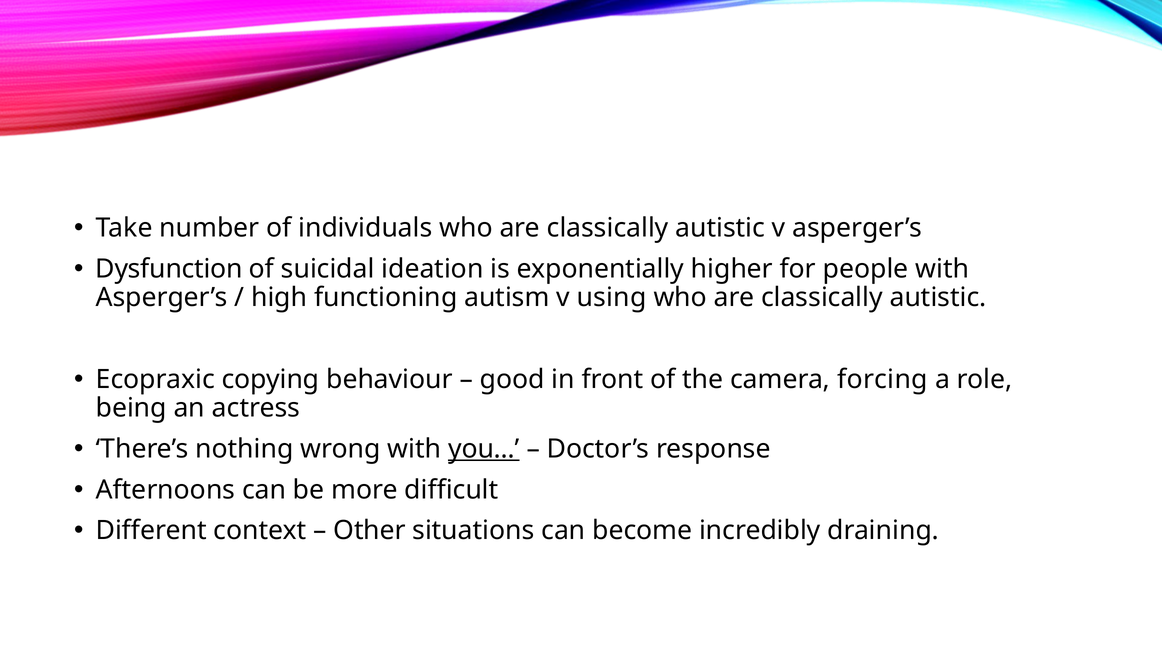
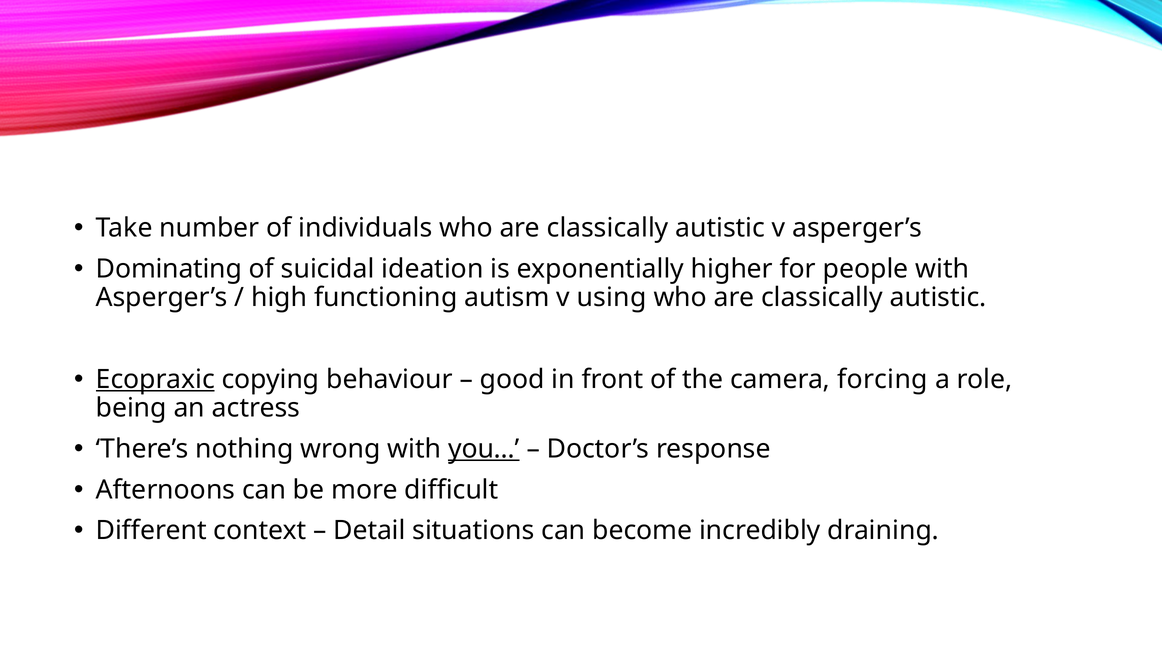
Dysfunction: Dysfunction -> Dominating
Ecopraxic underline: none -> present
Other: Other -> Detail
